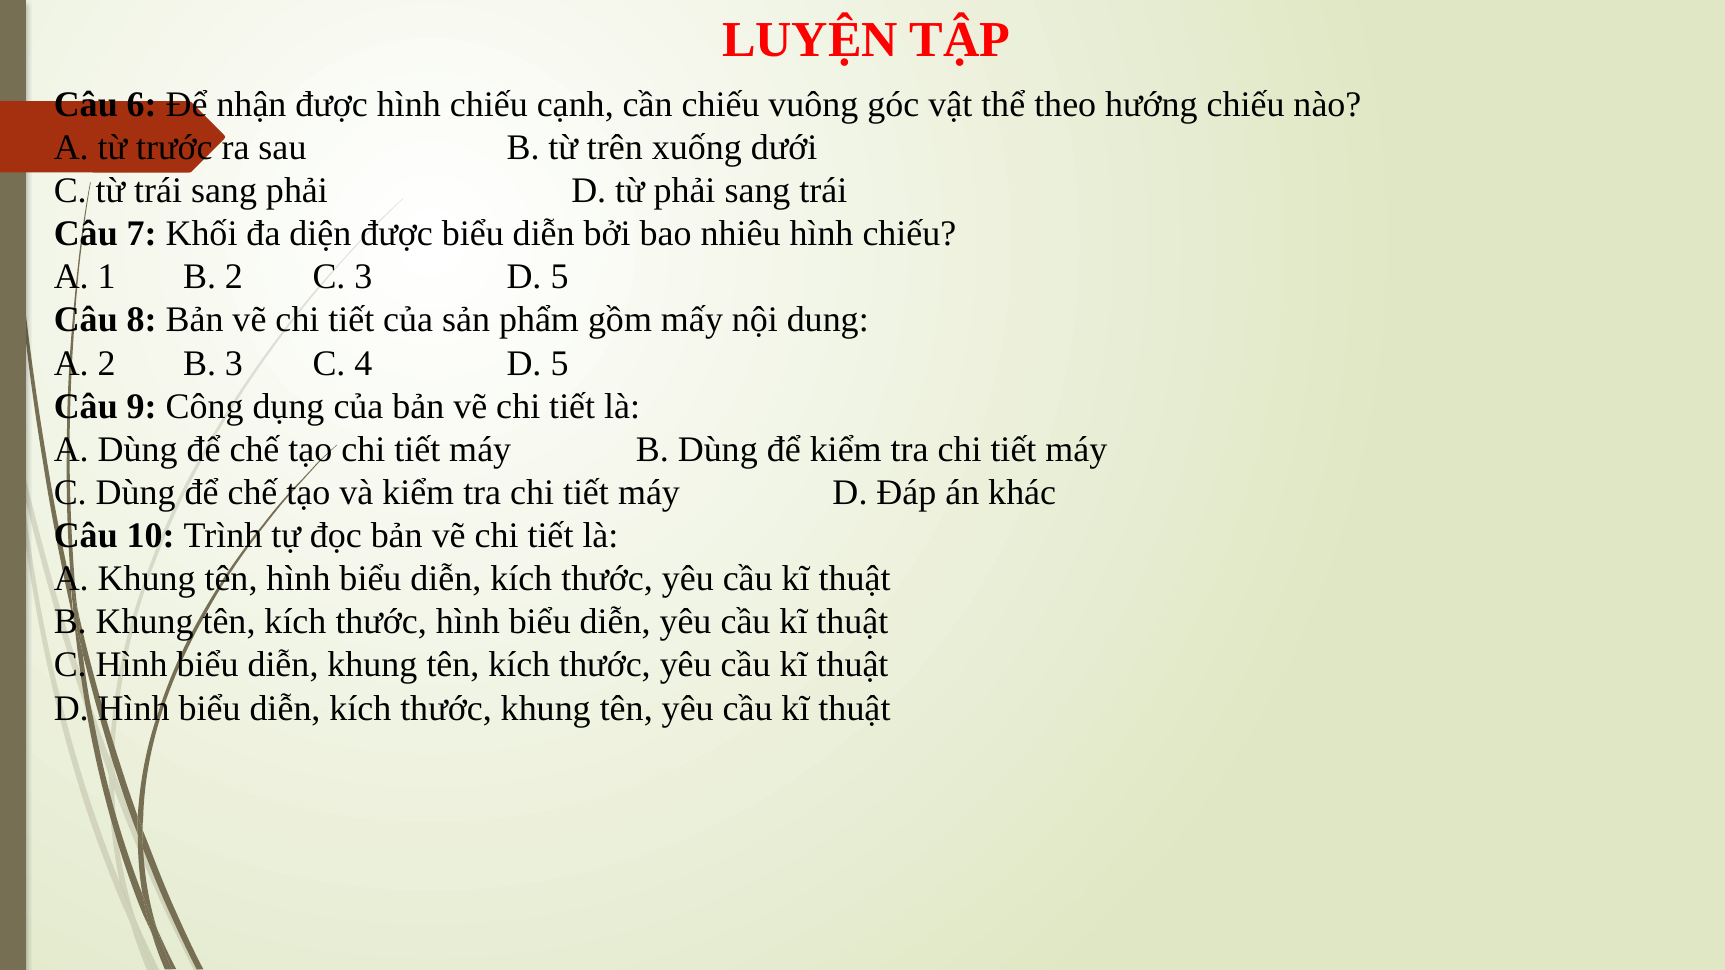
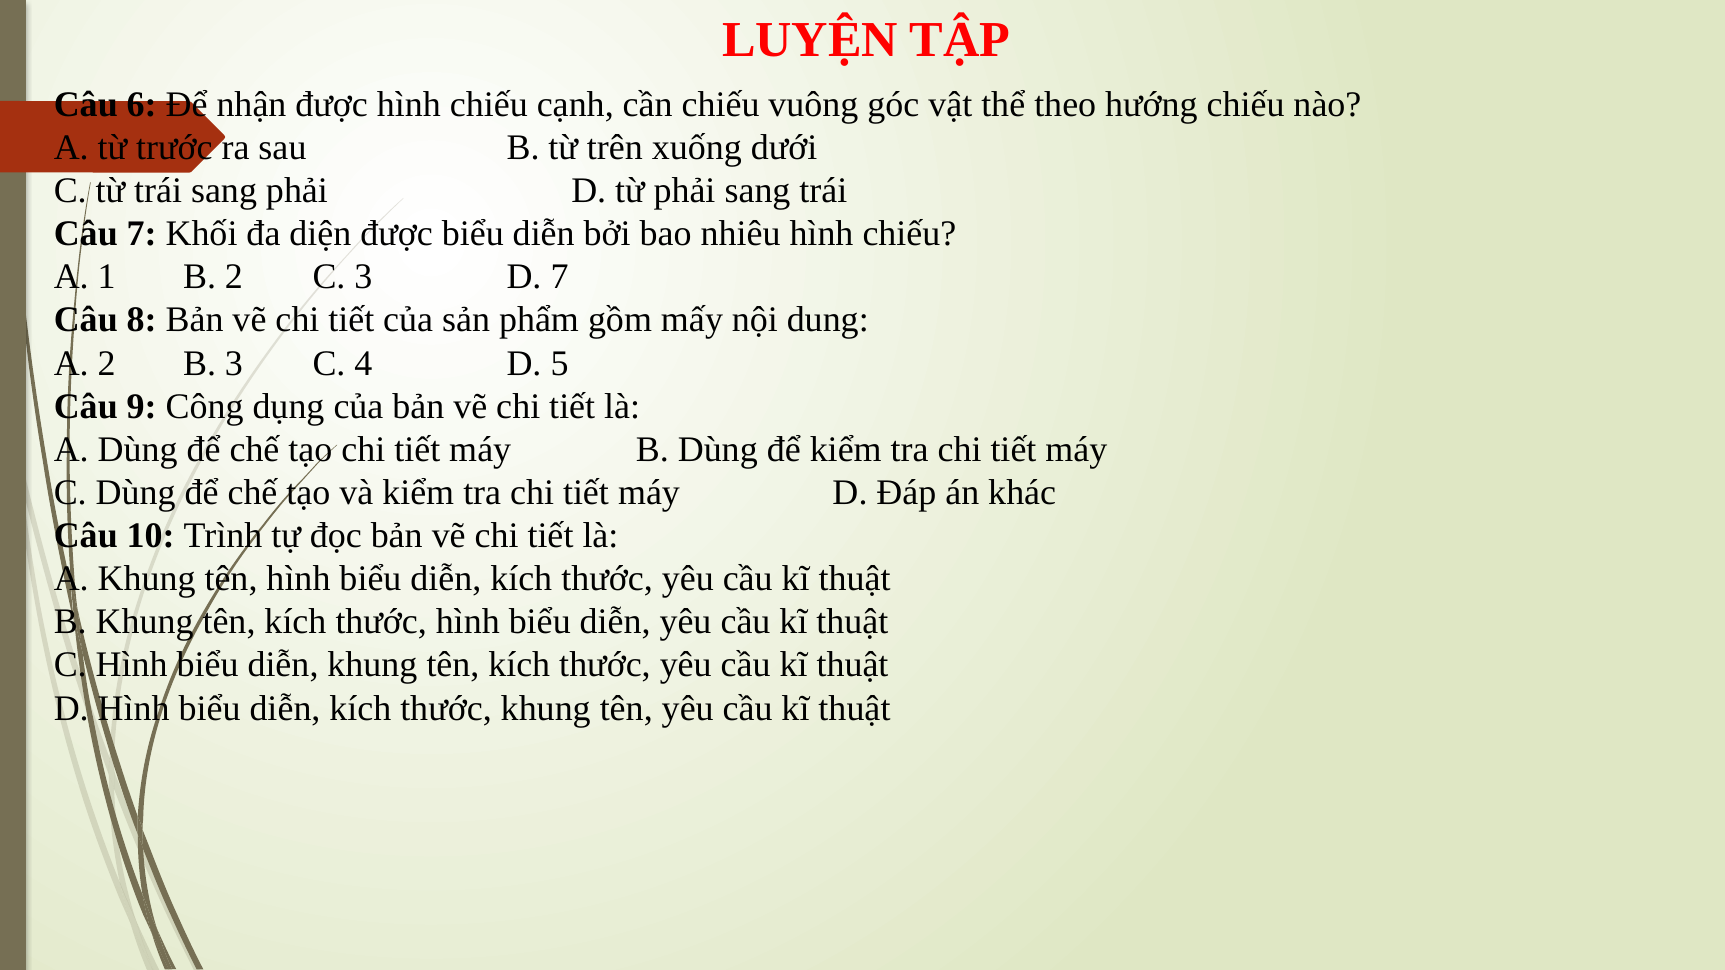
3 D 5: 5 -> 7
